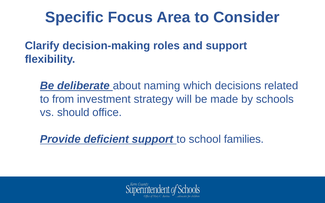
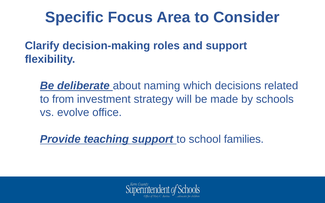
should: should -> evolve
deficient: deficient -> teaching
